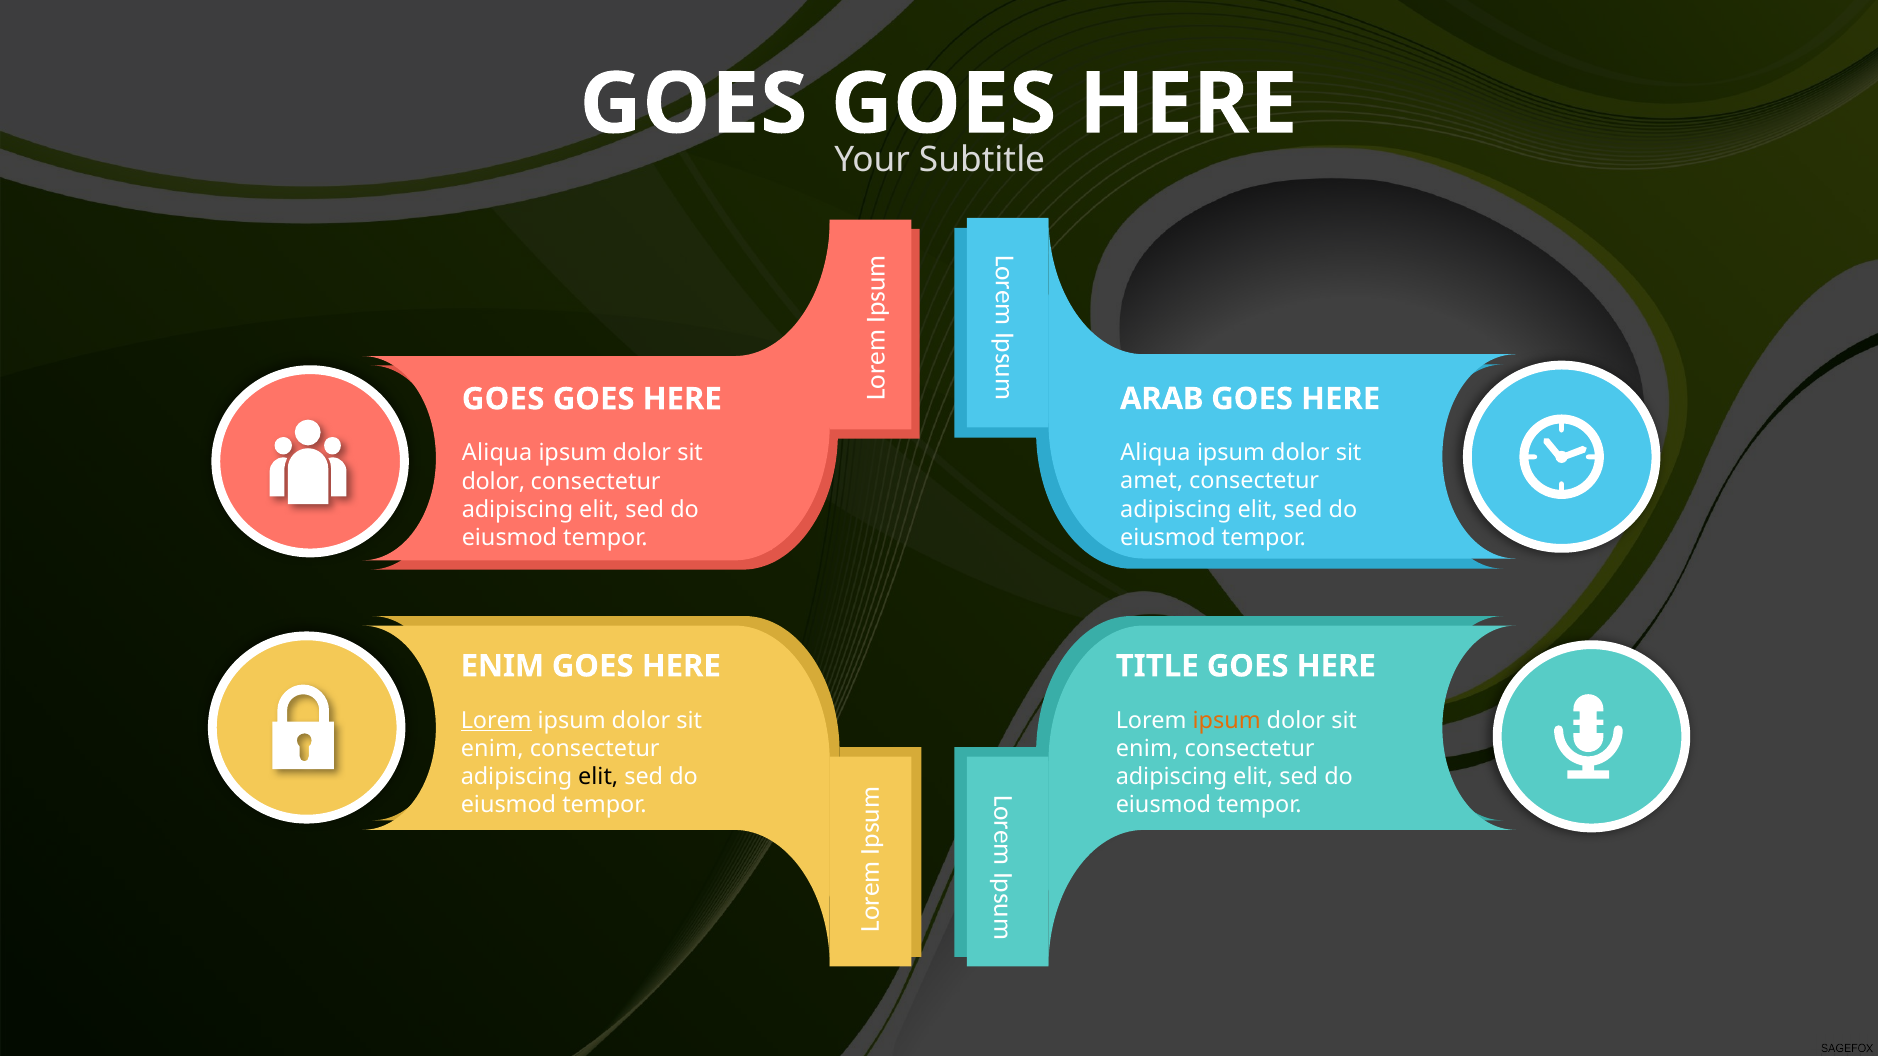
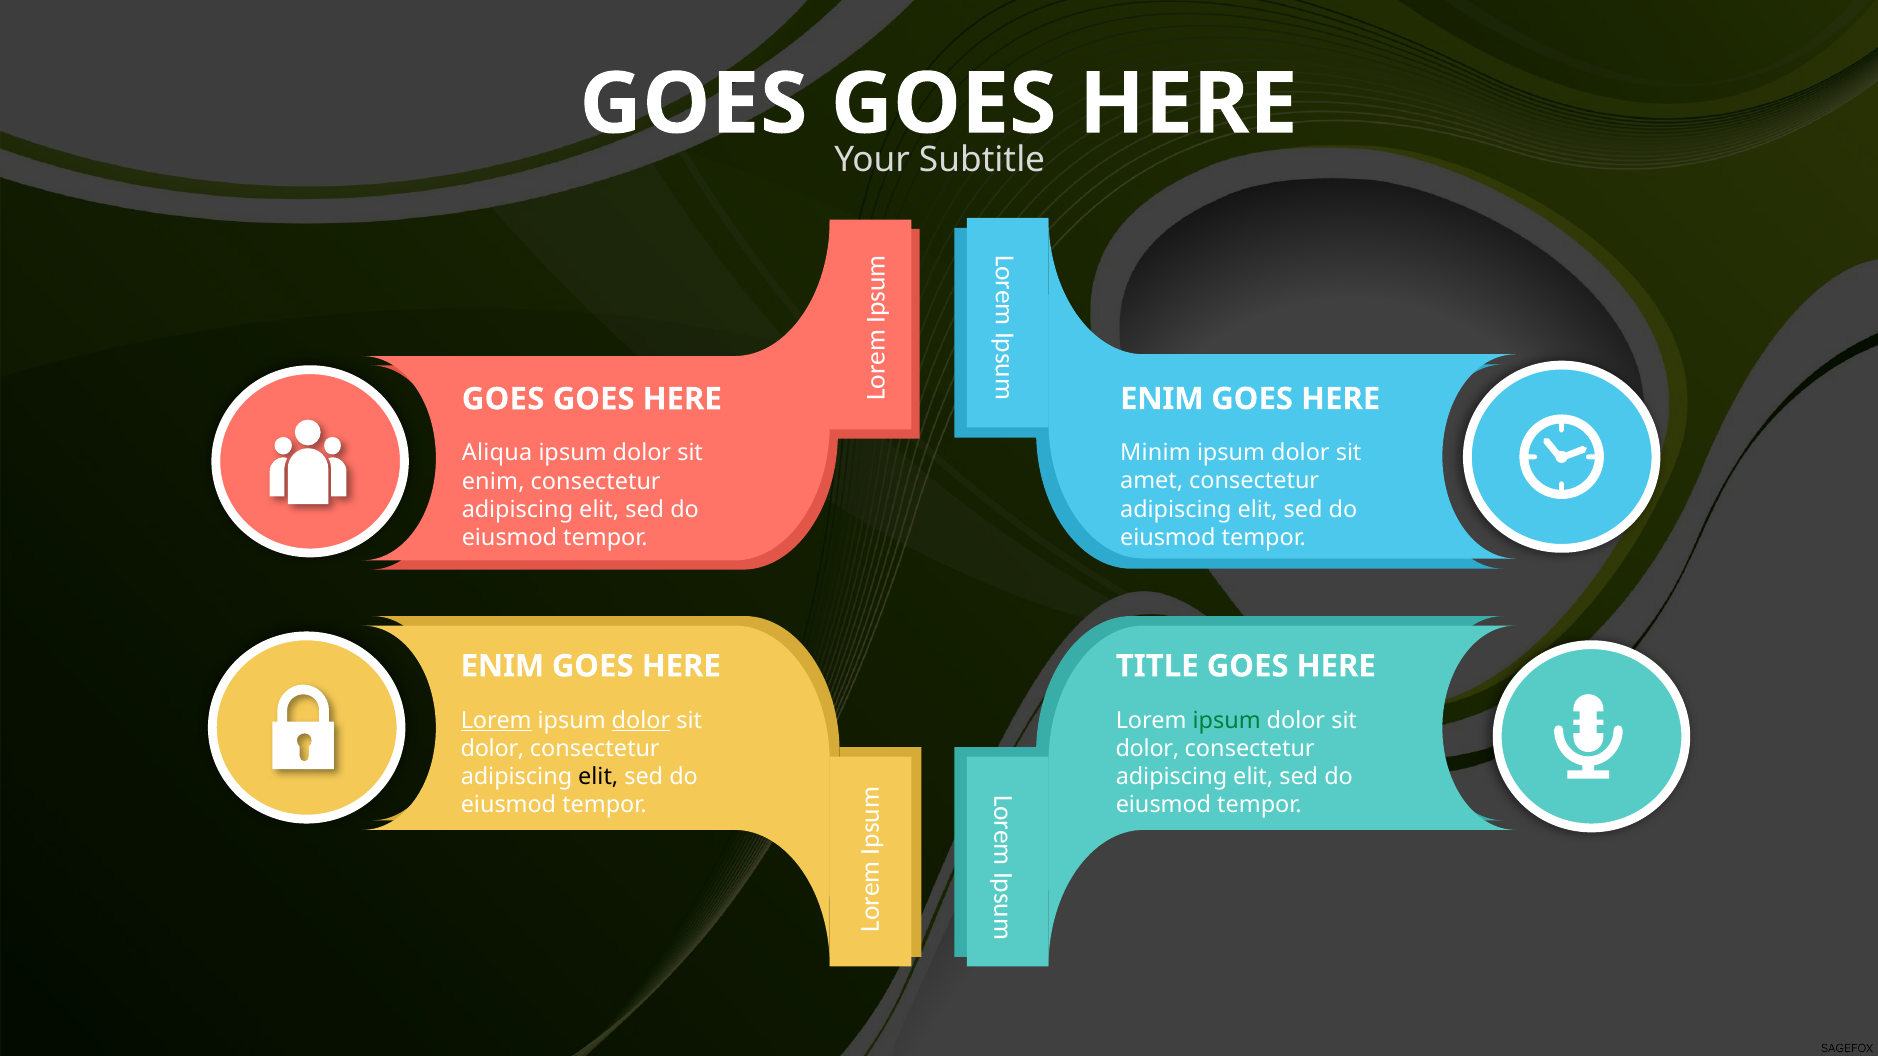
ARAB at (1162, 399): ARAB -> ENIM
Aliqua at (1155, 453): Aliqua -> Minim
dolor at (493, 481): dolor -> enim
dolor at (641, 721) underline: none -> present
ipsum at (1227, 721) colour: orange -> green
enim at (492, 749): enim -> dolor
enim at (1147, 749): enim -> dolor
